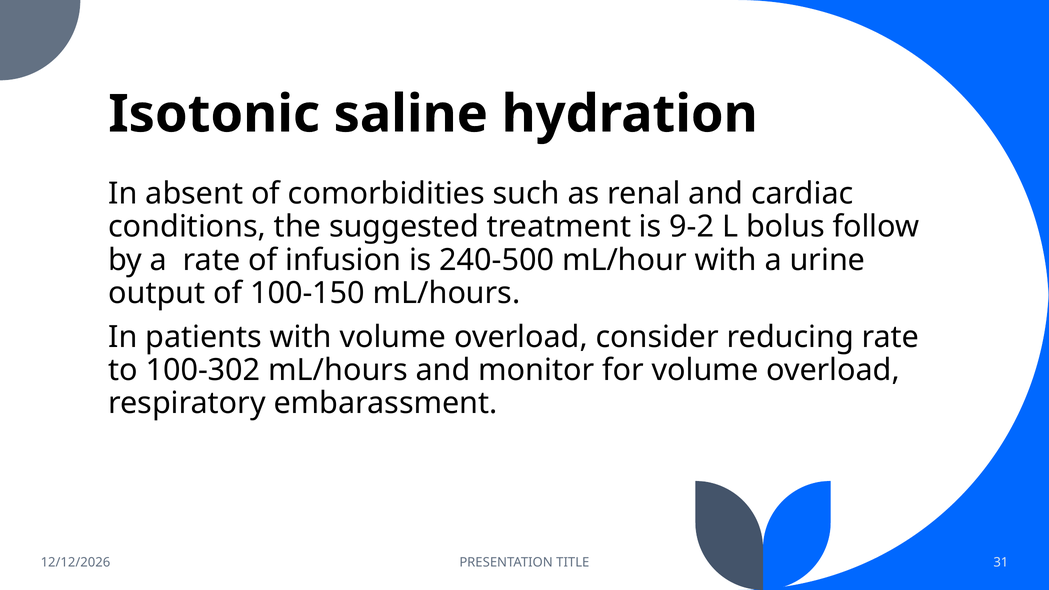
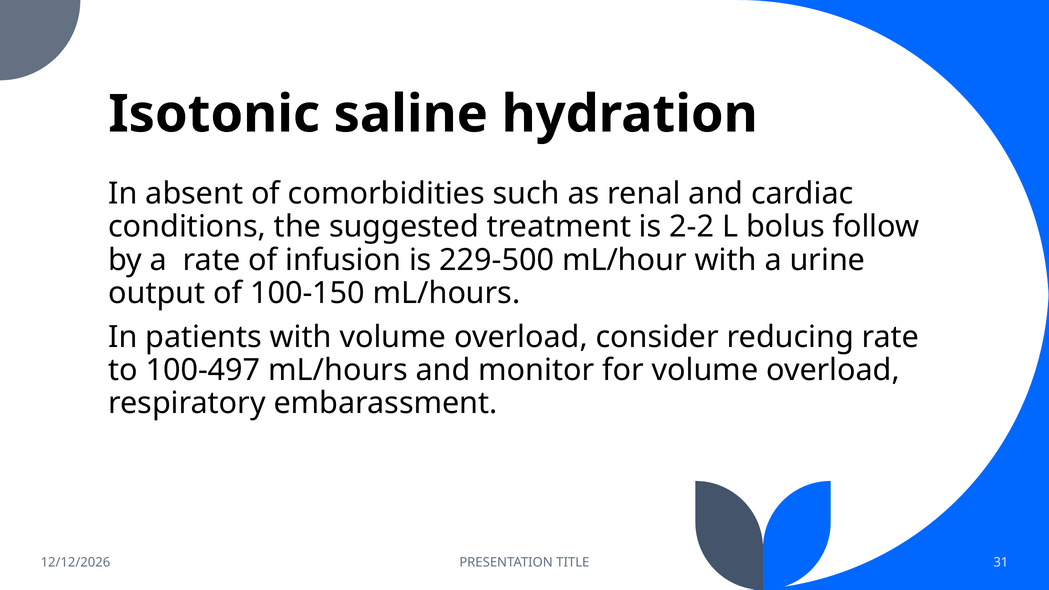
9-2: 9-2 -> 2-2
240-500: 240-500 -> 229-500
100-302: 100-302 -> 100-497
